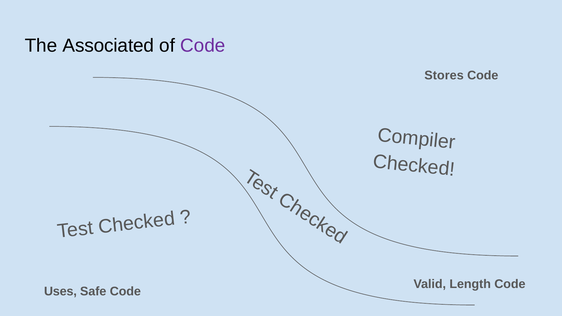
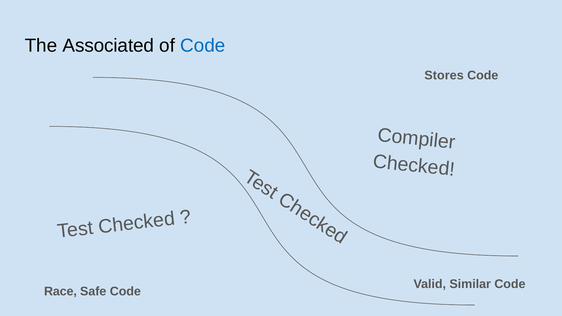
Code at (203, 46) colour: purple -> blue
Length: Length -> Similar
Uses: Uses -> Race
